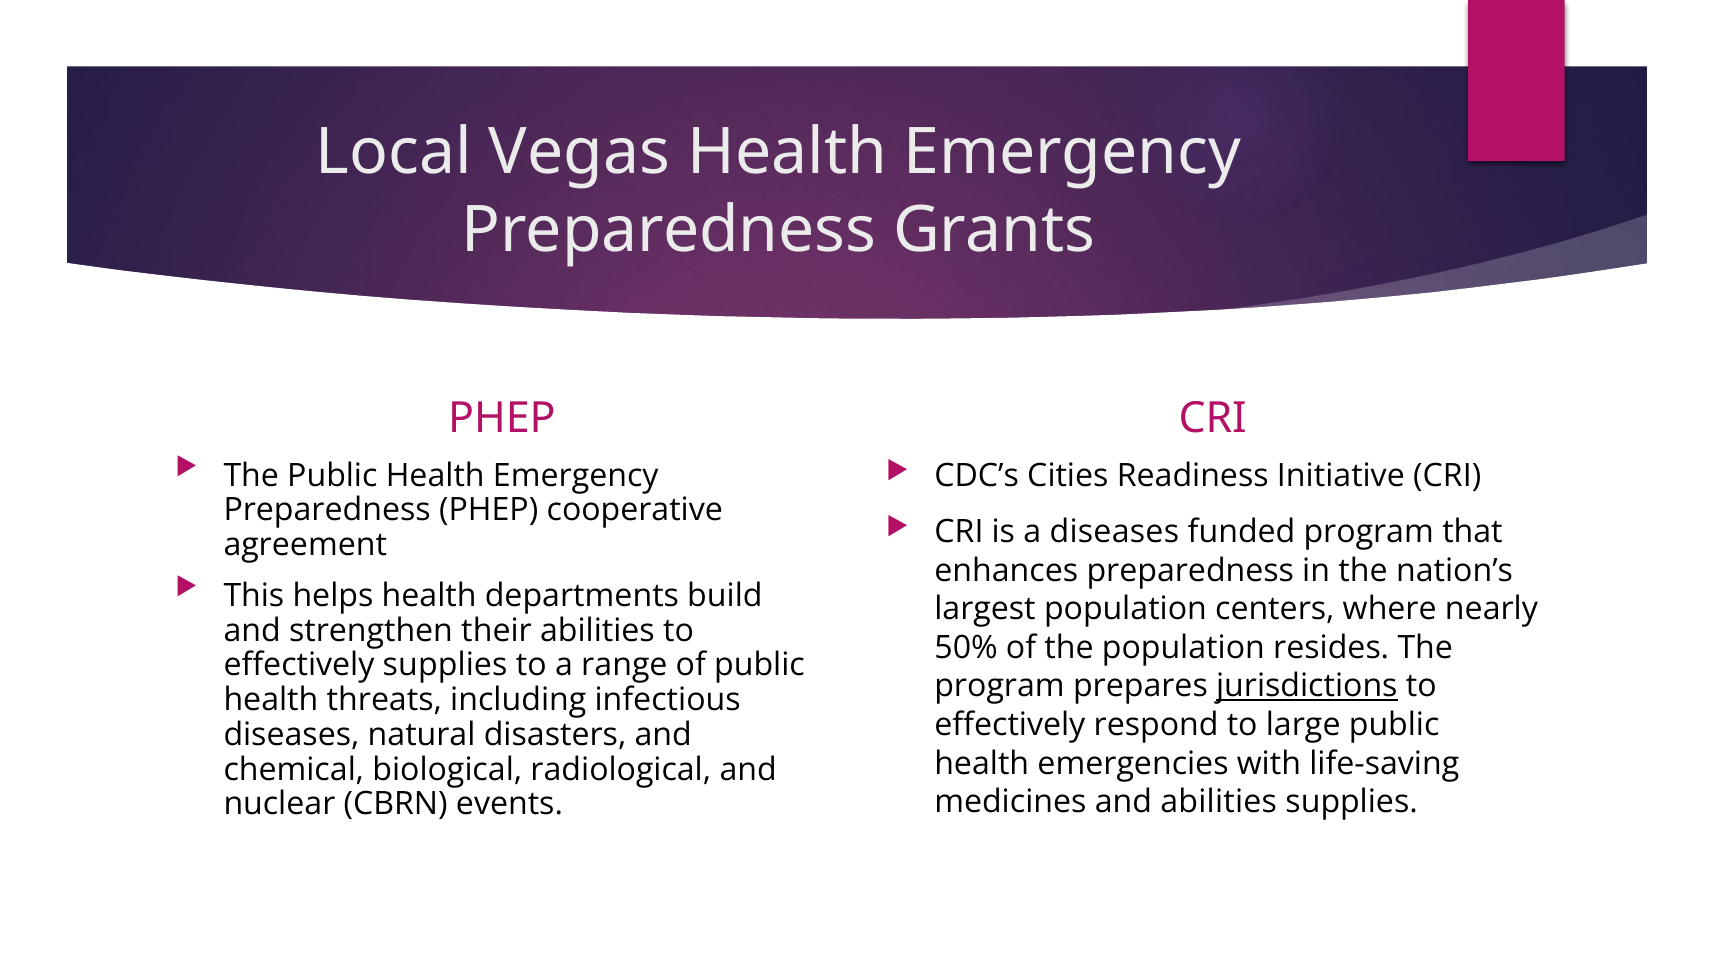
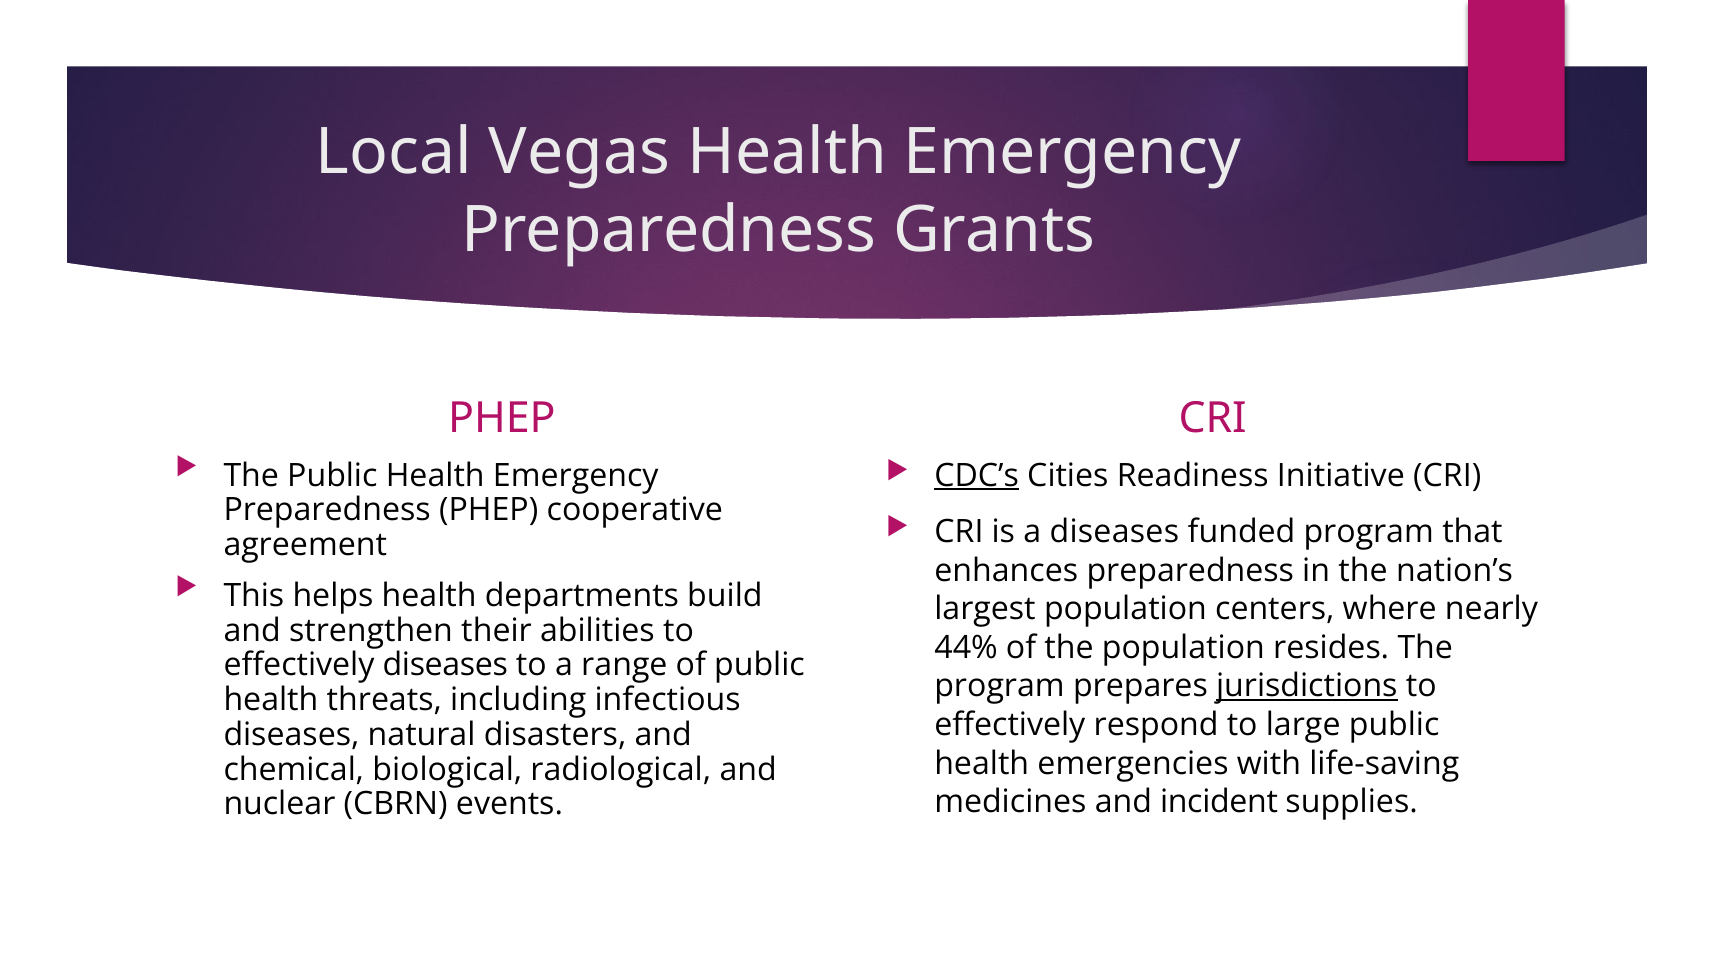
CDC’s underline: none -> present
50%: 50% -> 44%
effectively supplies: supplies -> diseases
and abilities: abilities -> incident
